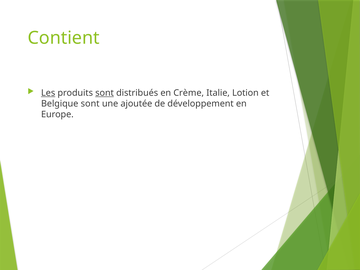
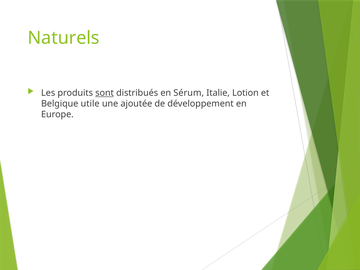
Contient: Contient -> Naturels
Les underline: present -> none
Crème: Crème -> Sérum
Belgique sont: sont -> utile
